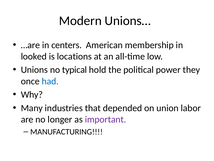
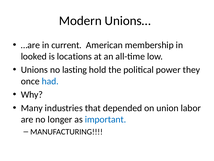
centers: centers -> current
typical: typical -> lasting
important colour: purple -> blue
